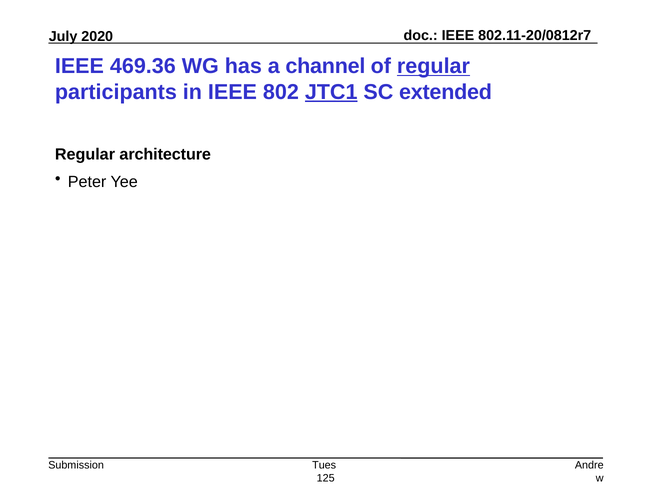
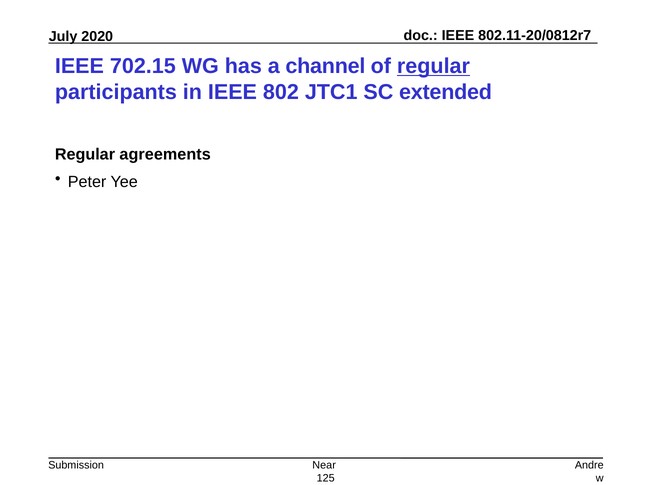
469.36: 469.36 -> 702.15
JTC1 underline: present -> none
architecture: architecture -> agreements
Tues: Tues -> Near
